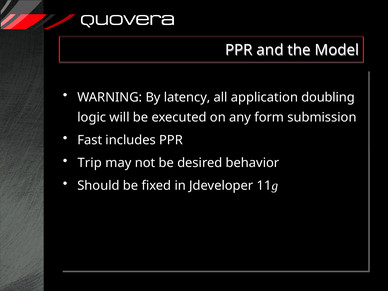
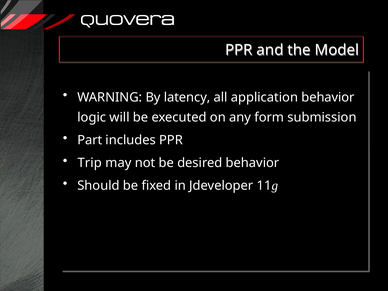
application doubling: doubling -> behavior
Fast: Fast -> Part
